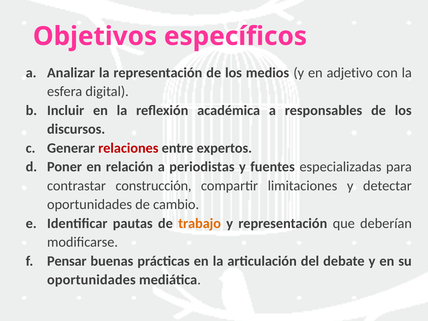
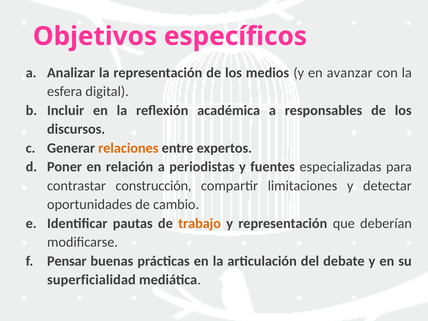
adjetivo: adjetivo -> avanzar
relaciones colour: red -> orange
oportunidades at (91, 280): oportunidades -> superficialidad
